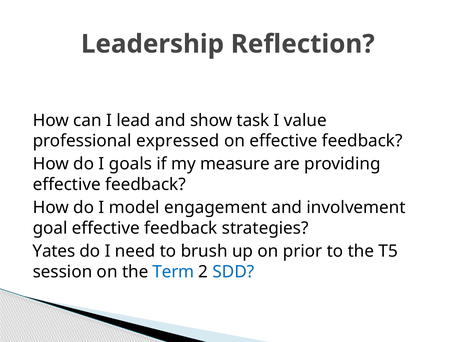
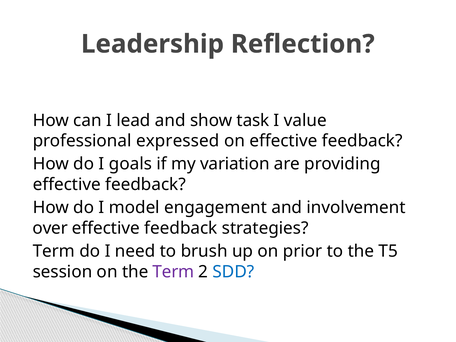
measure: measure -> variation
goal: goal -> over
Yates at (54, 251): Yates -> Term
Term at (173, 272) colour: blue -> purple
